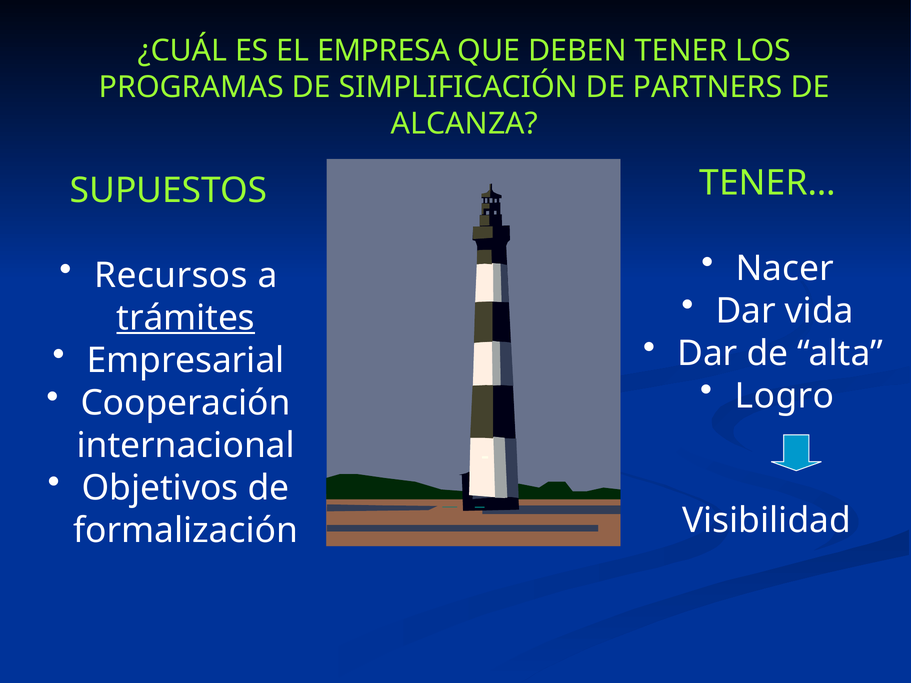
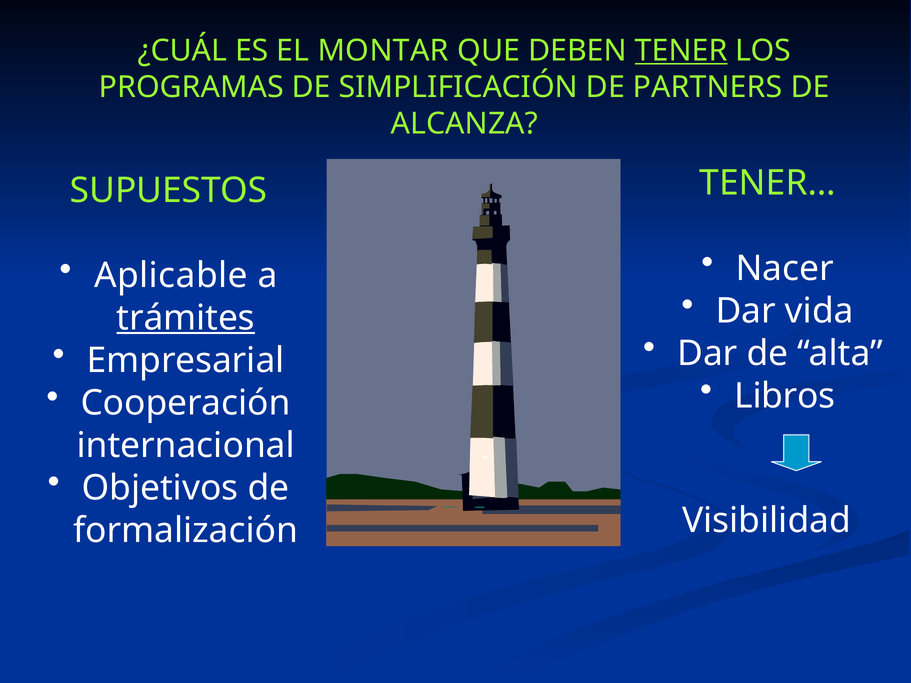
EMPRESA: EMPRESA -> MONTAR
TENER underline: none -> present
Recursos: Recursos -> Aplicable
Logro: Logro -> Libros
